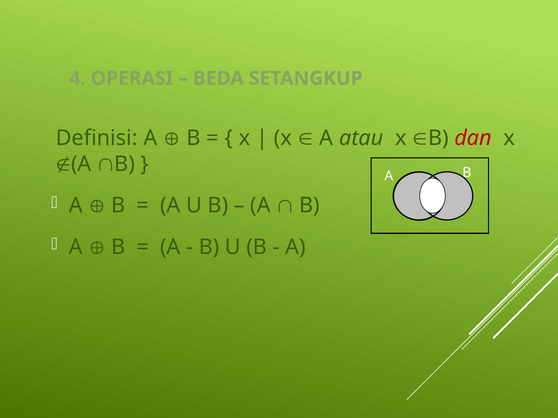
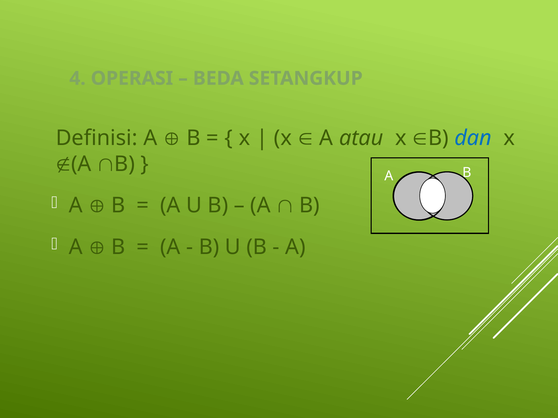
dan colour: red -> blue
